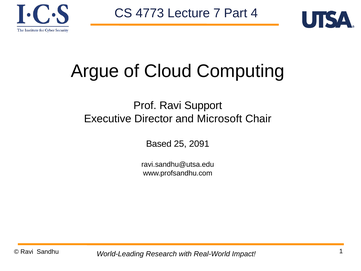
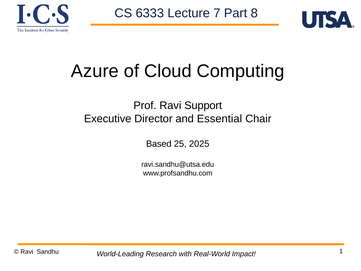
4773: 4773 -> 6333
4: 4 -> 8
Argue: Argue -> Azure
Microsoft: Microsoft -> Essential
2091: 2091 -> 2025
